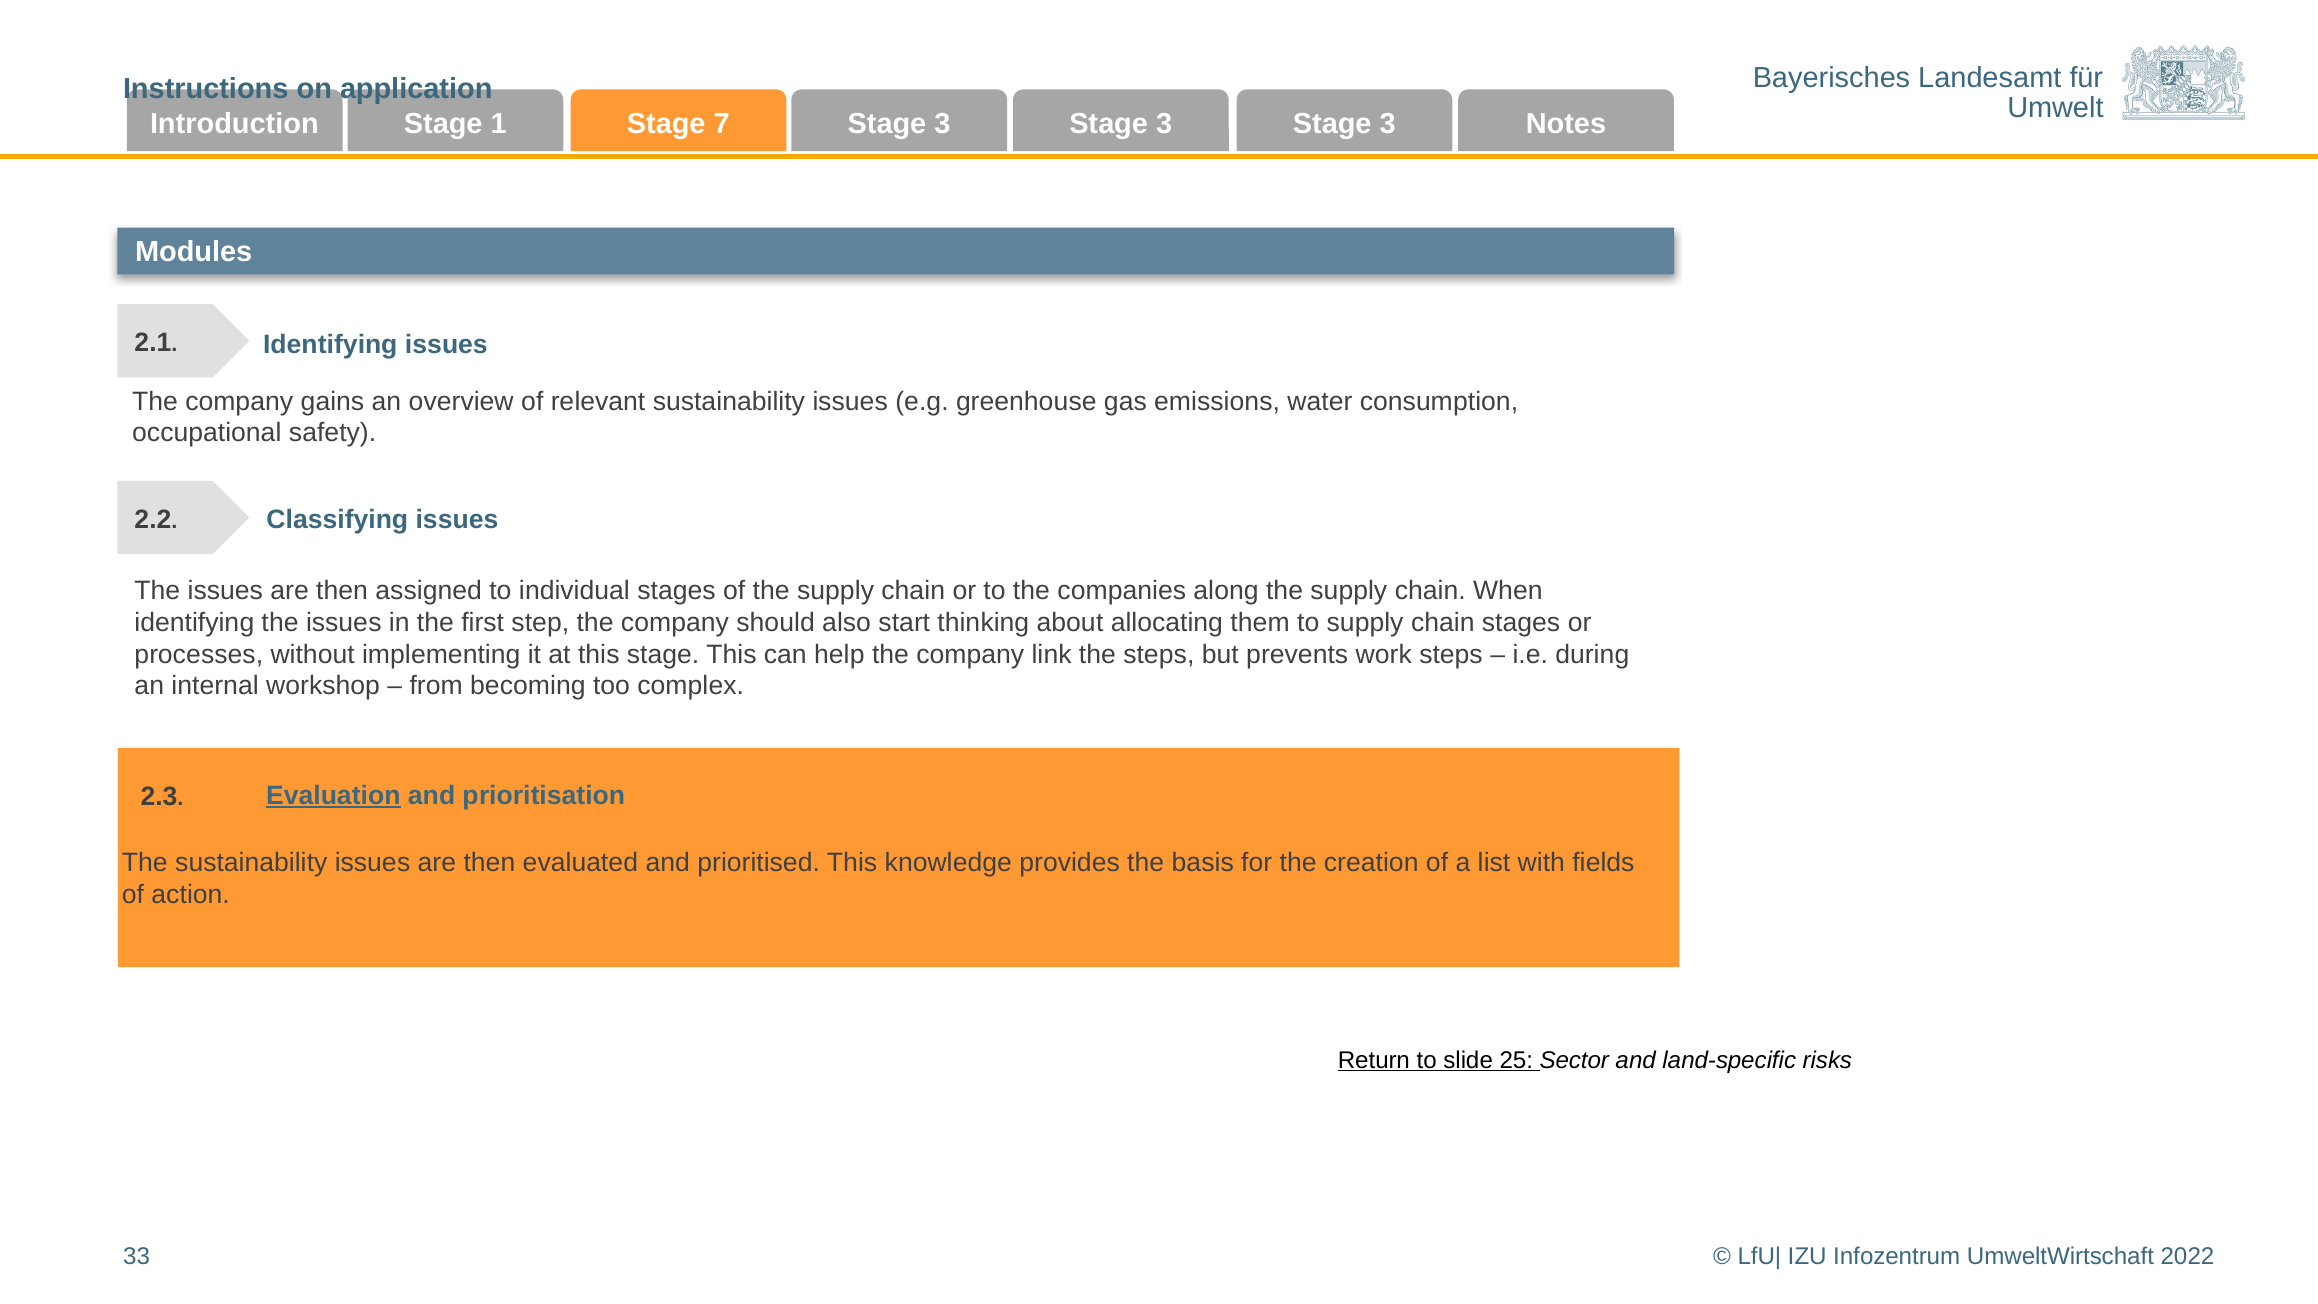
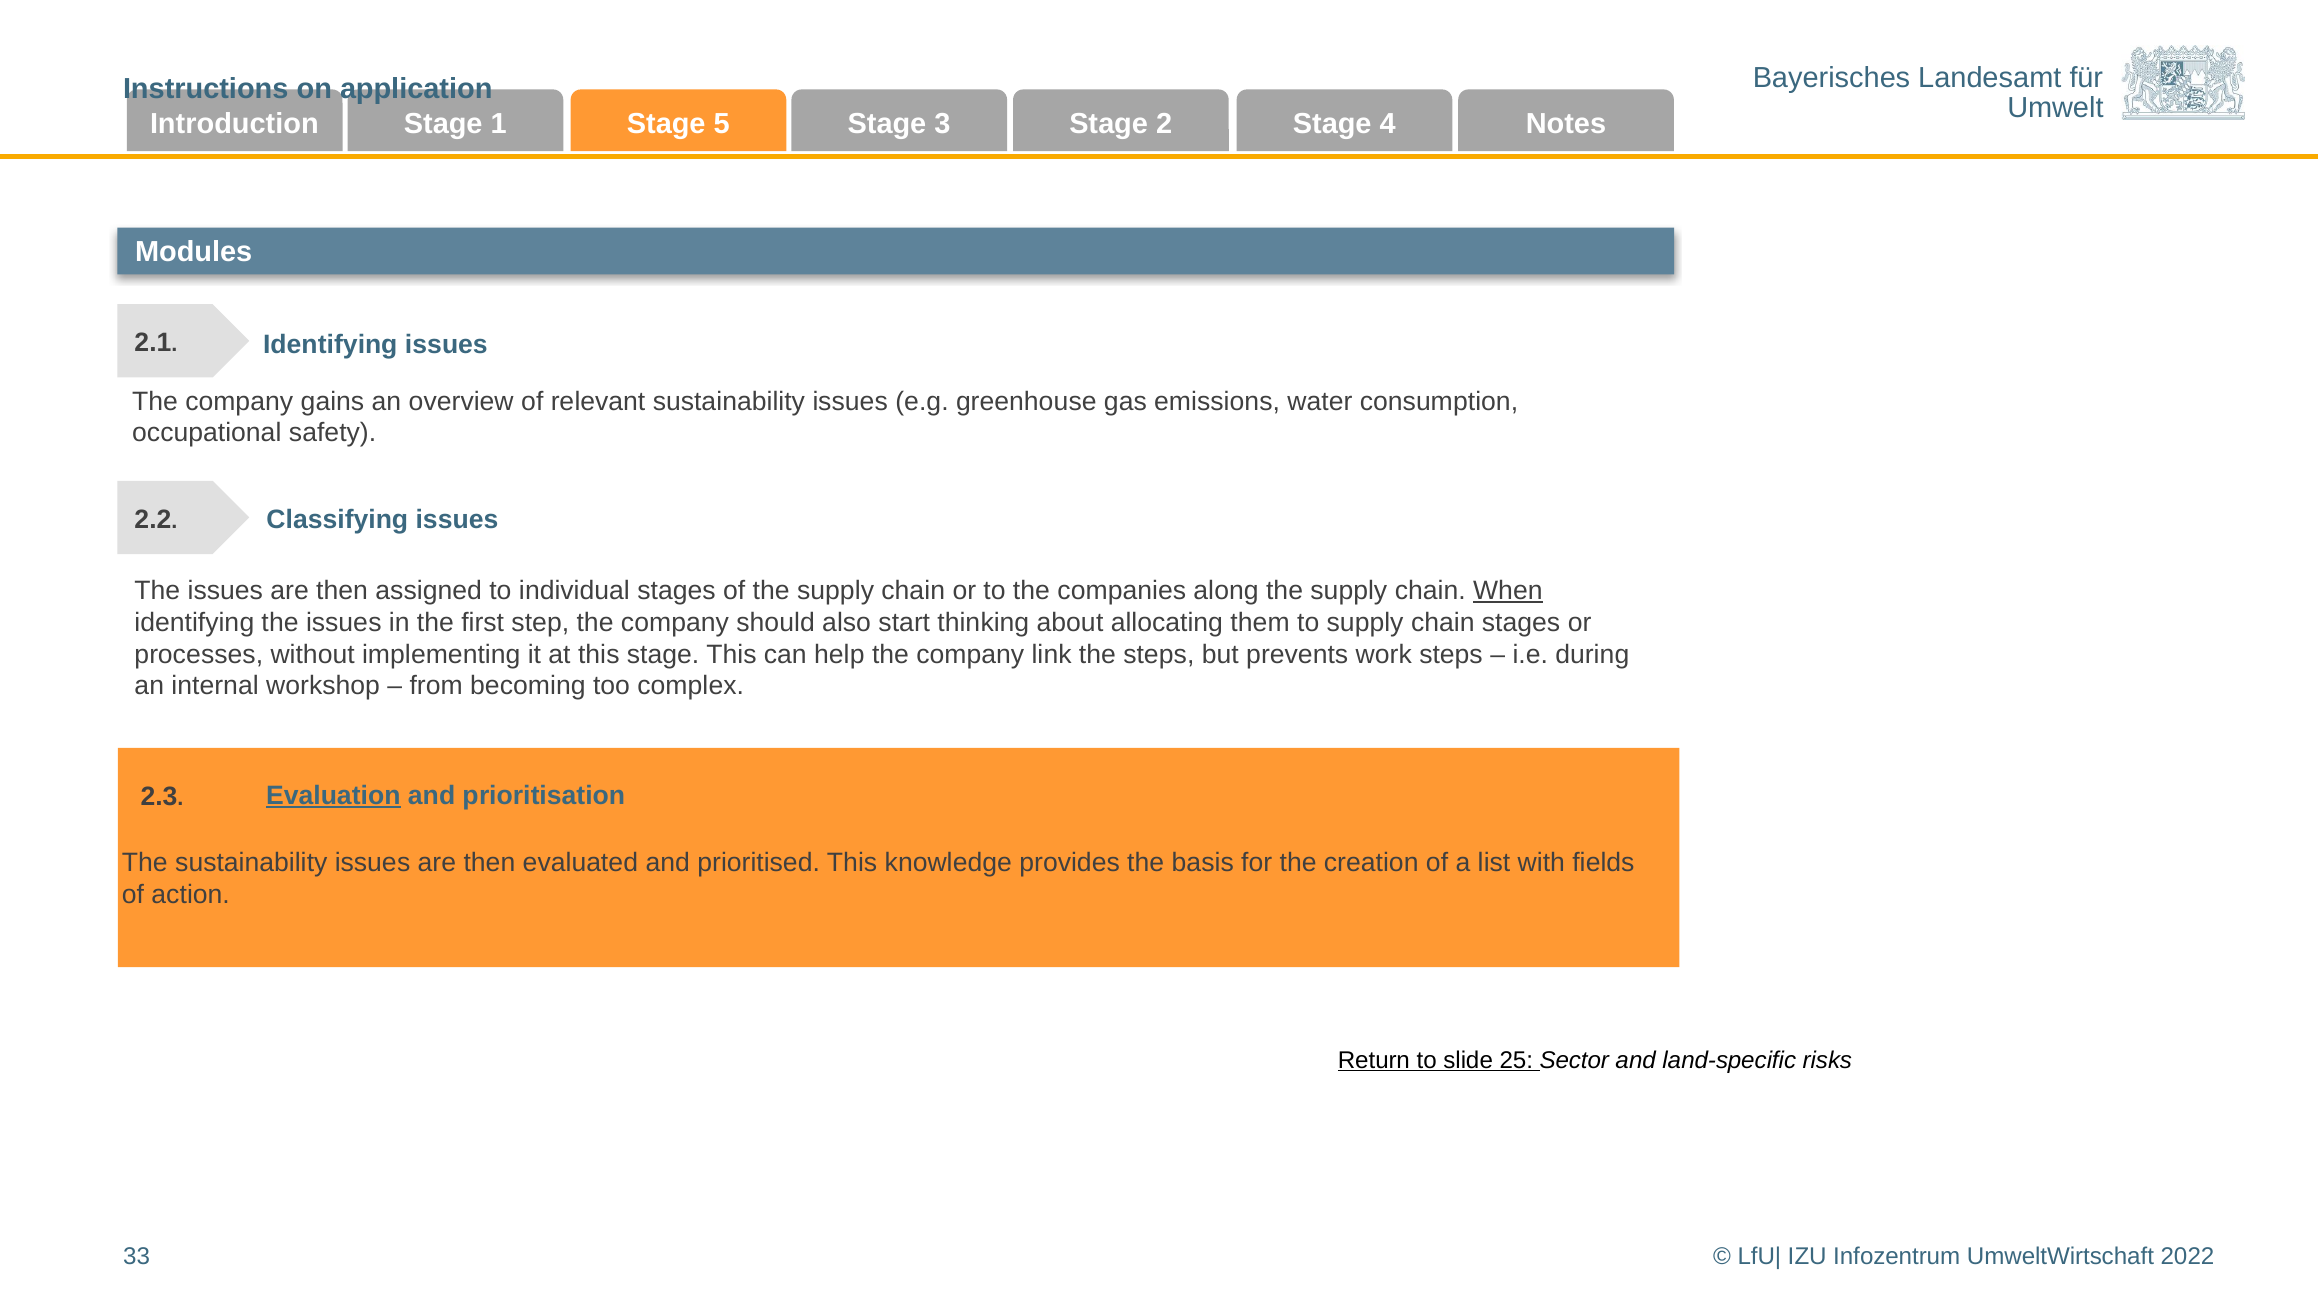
7: 7 -> 5
3 at (1164, 124): 3 -> 2
3 at (1388, 124): 3 -> 4
When underline: none -> present
